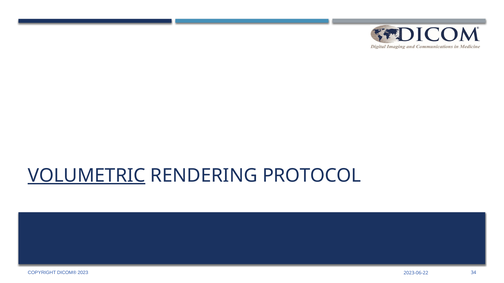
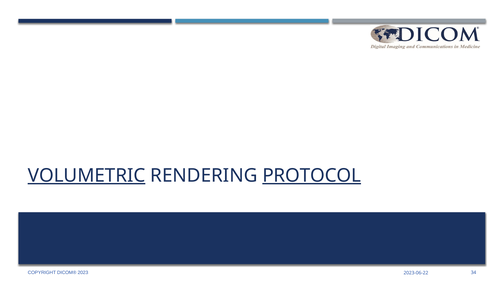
PROTOCOL underline: none -> present
